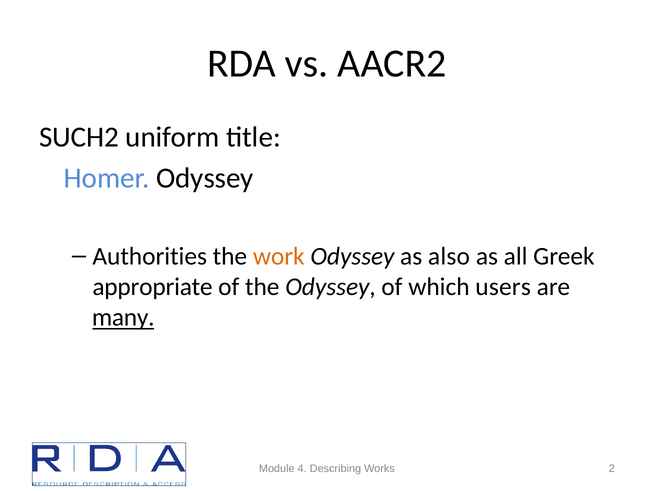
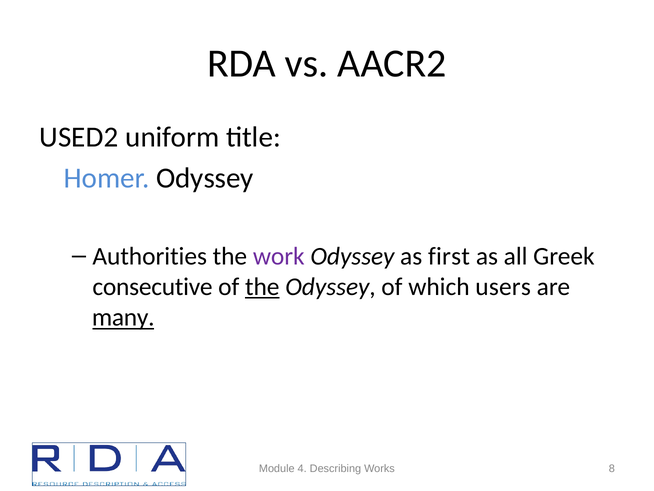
SUCH2: SUCH2 -> USED2
work colour: orange -> purple
also: also -> first
appropriate: appropriate -> consecutive
the at (262, 287) underline: none -> present
2: 2 -> 8
